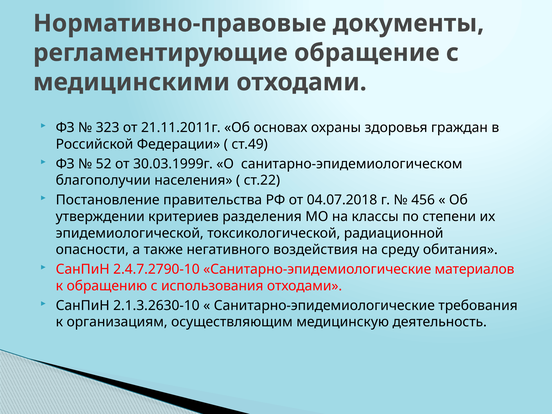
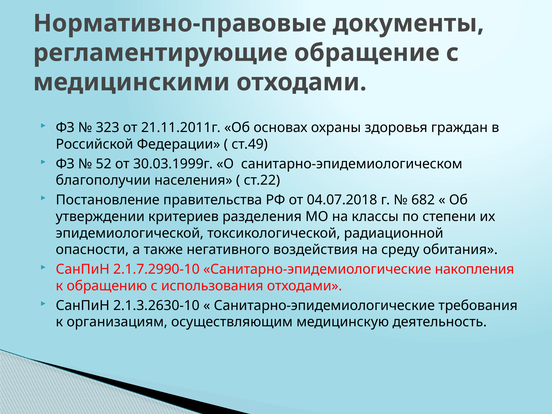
456: 456 -> 682
2.4.7.2790-10: 2.4.7.2790-10 -> 2.1.7.2990-10
материалов: материалов -> накопления
